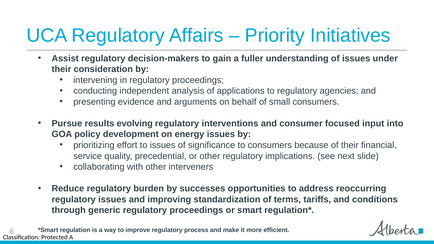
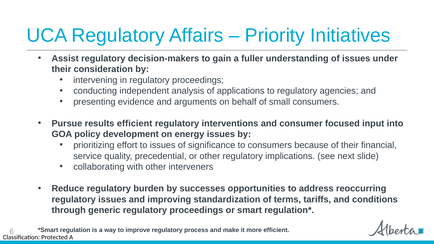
results evolving: evolving -> efficient
